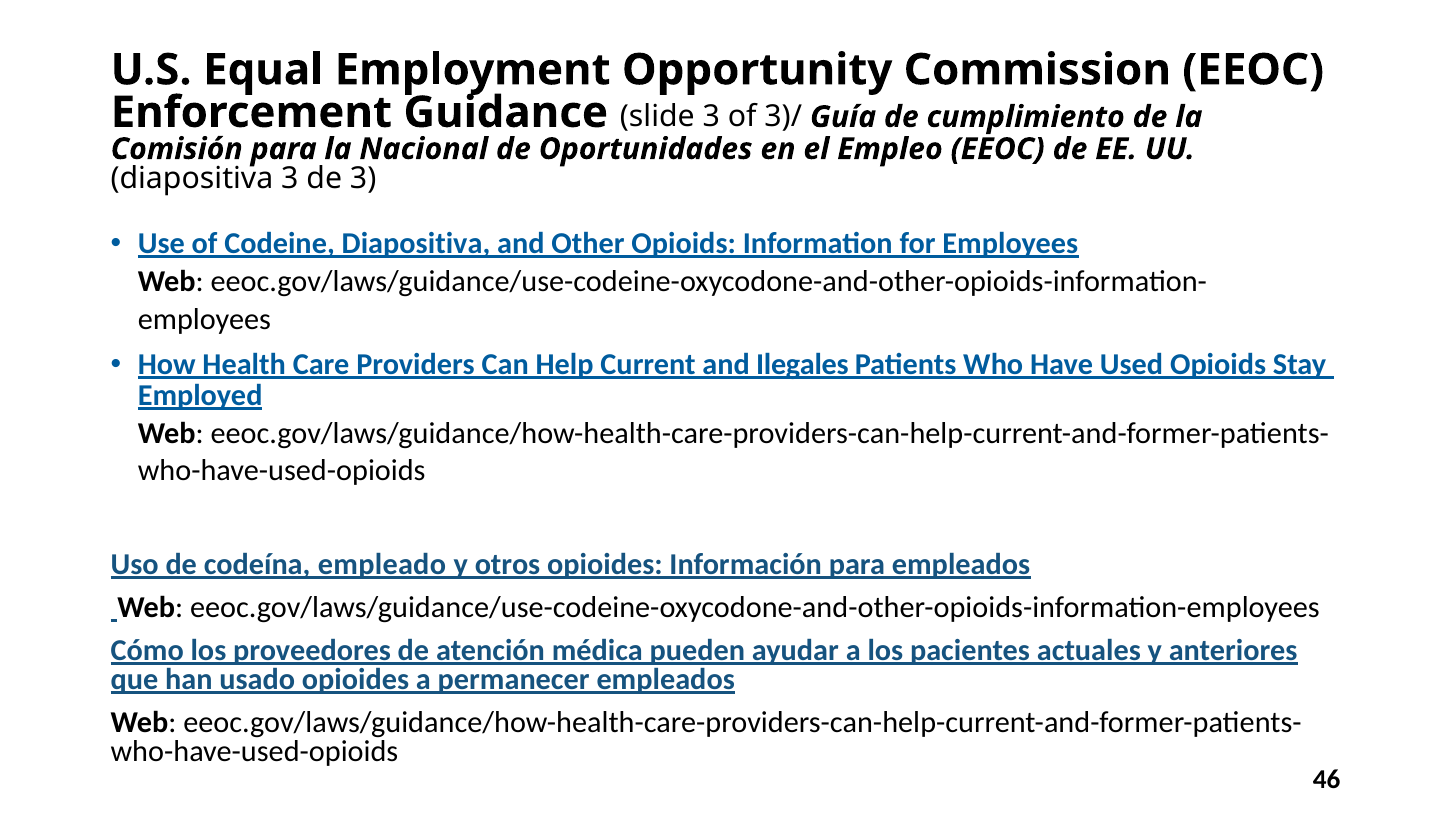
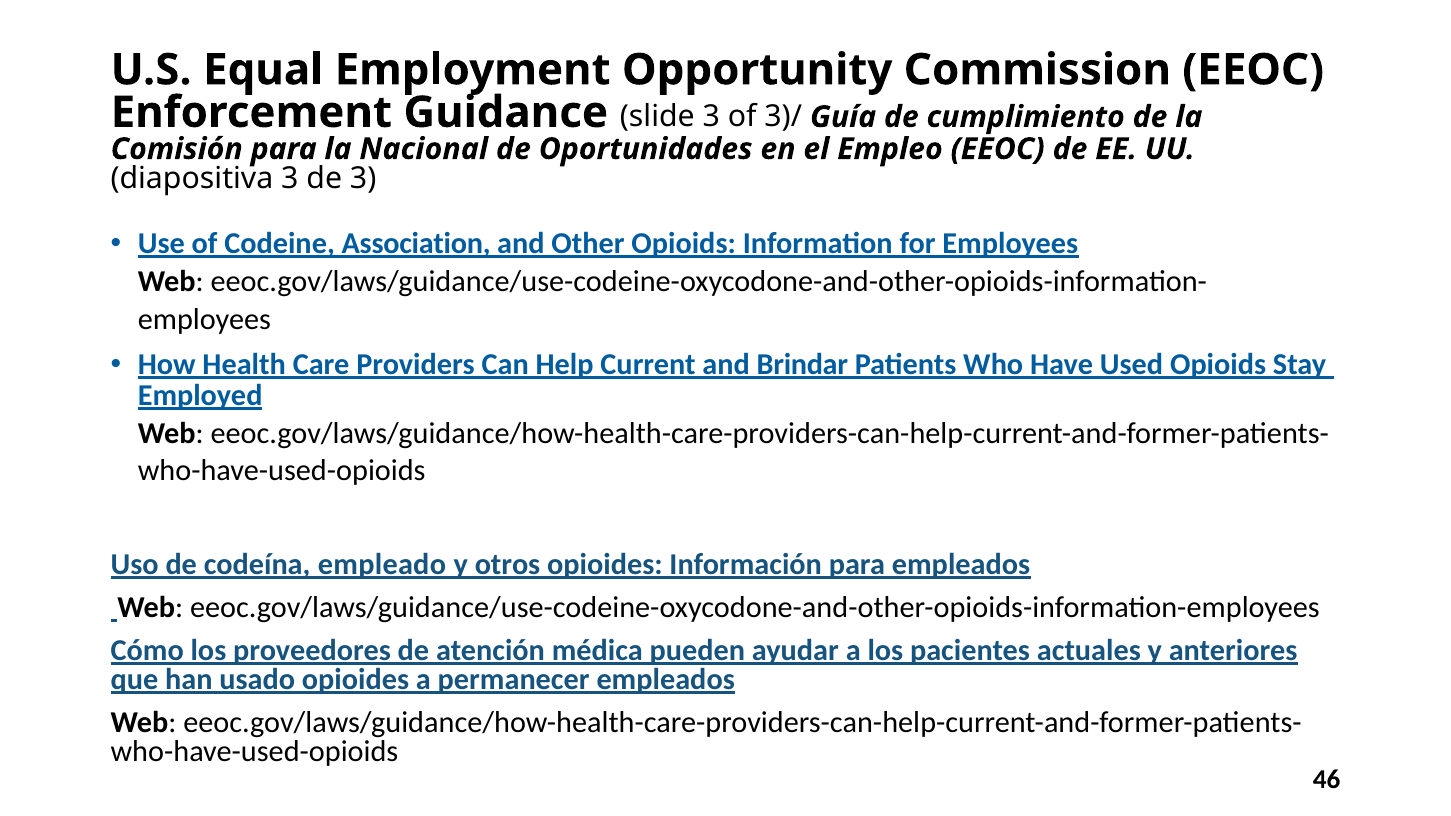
Codeine Diapositiva: Diapositiva -> Association
Ilegales: Ilegales -> Brindar
